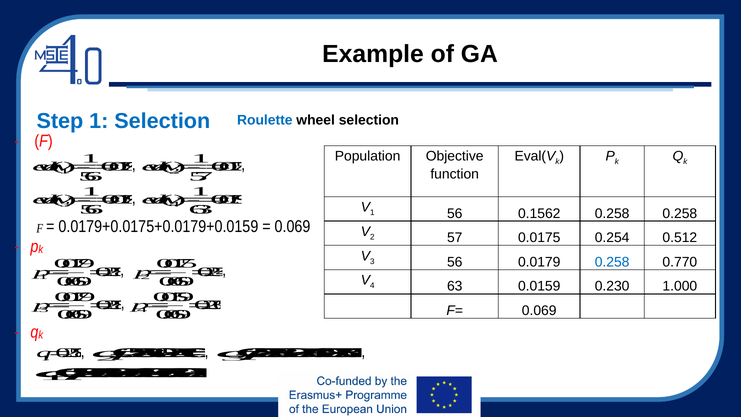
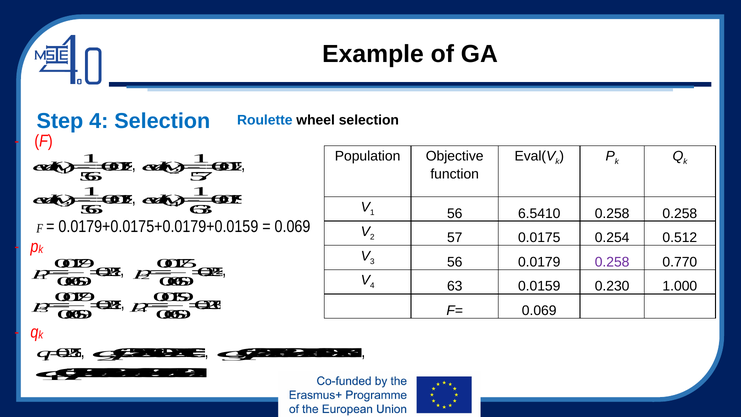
Step 1: 1 -> 4
0.1562: 0.1562 -> 6.5410
0.258 at (612, 262) colour: blue -> purple
